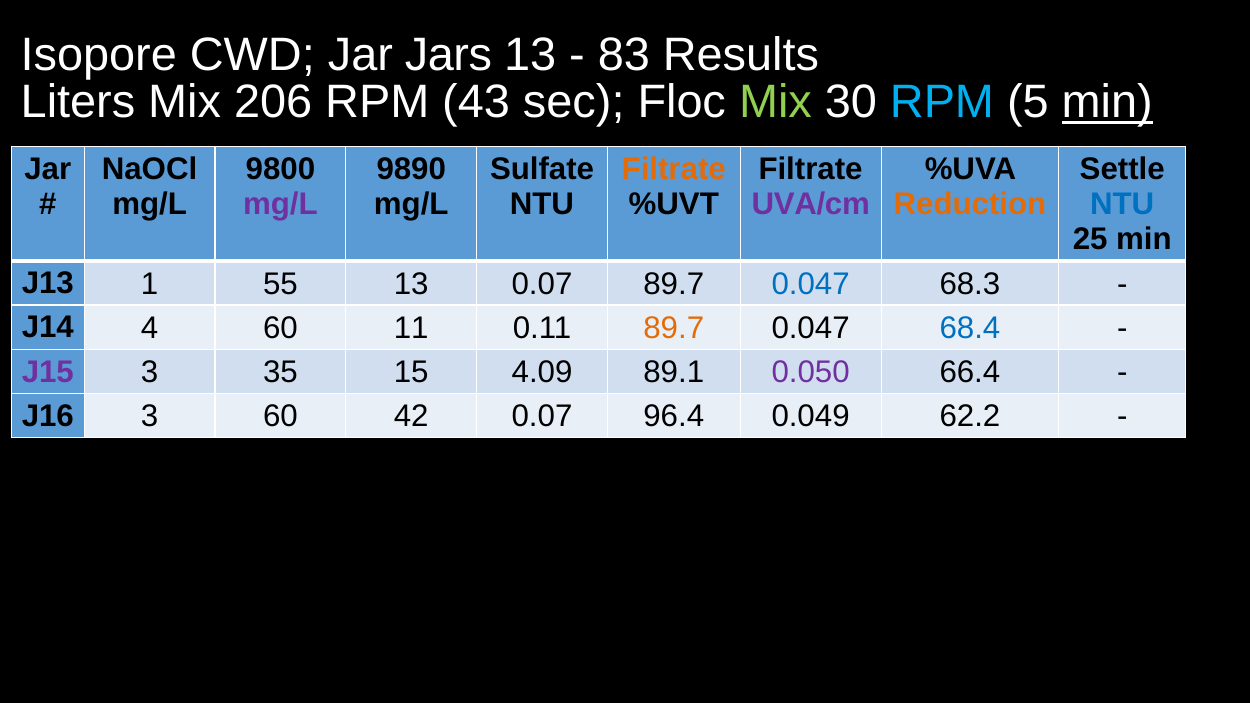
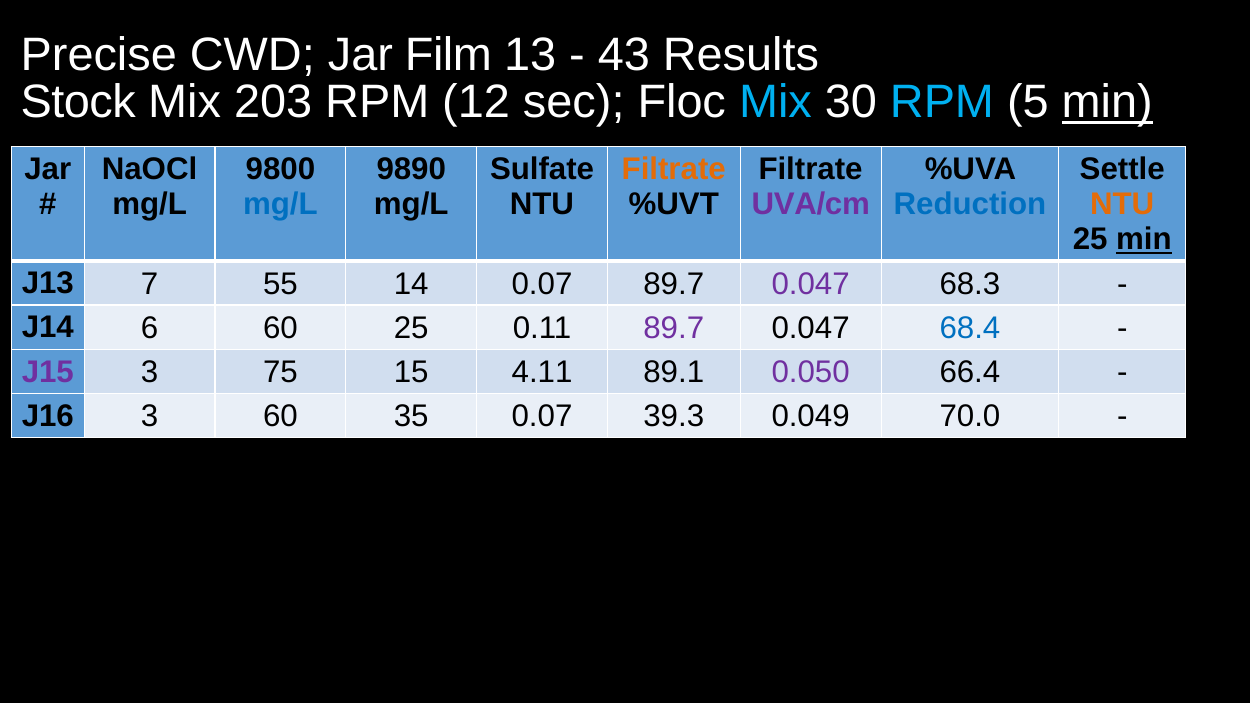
Isopore: Isopore -> Precise
Jars: Jars -> Film
83: 83 -> 43
Liters: Liters -> Stock
206: 206 -> 203
43: 43 -> 12
Mix at (775, 102) colour: light green -> light blue
mg/L at (280, 204) colour: purple -> blue
Reduction colour: orange -> blue
NTU at (1122, 204) colour: blue -> orange
min at (1144, 239) underline: none -> present
1: 1 -> 7
55 13: 13 -> 14
0.047 at (811, 284) colour: blue -> purple
4: 4 -> 6
60 11: 11 -> 25
89.7 at (674, 328) colour: orange -> purple
35: 35 -> 75
4.09: 4.09 -> 4.11
42: 42 -> 35
96.4: 96.4 -> 39.3
62.2: 62.2 -> 70.0
